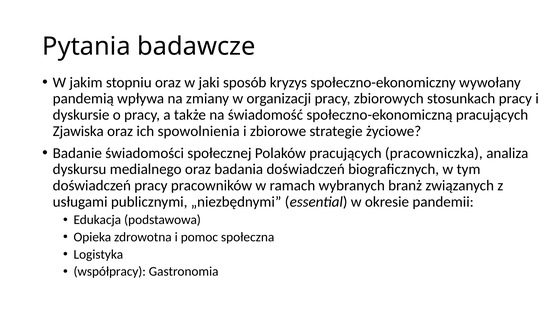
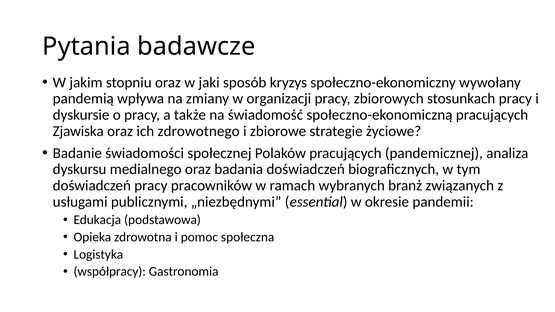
spowolnienia: spowolnienia -> zdrowotnego
pracowniczka: pracowniczka -> pandemicznej
